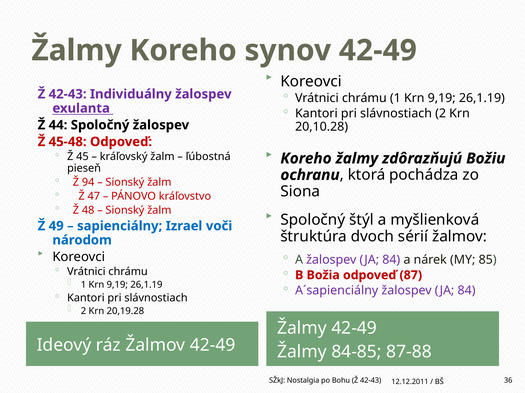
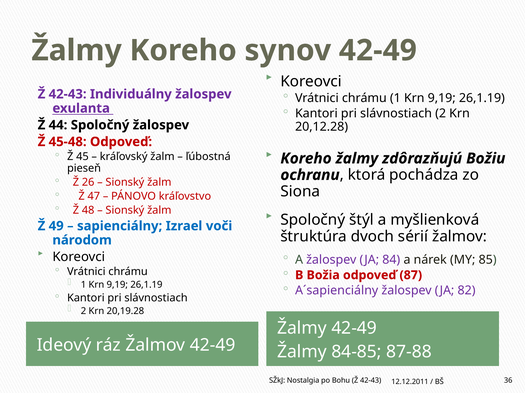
20,10.28: 20,10.28 -> 20,12.28
94: 94 -> 26
A´sapienciálny žalospev JA 84: 84 -> 82
